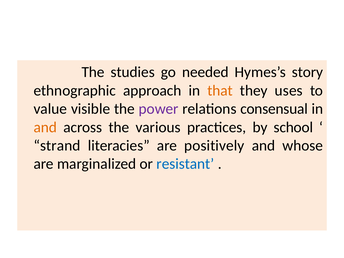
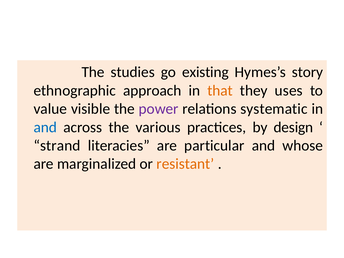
needed: needed -> existing
consensual: consensual -> systematic
and at (45, 127) colour: orange -> blue
school: school -> design
positively: positively -> particular
resistant colour: blue -> orange
